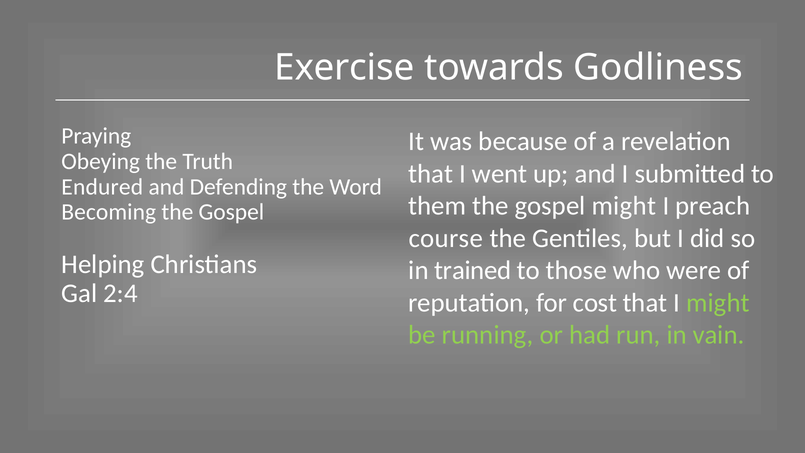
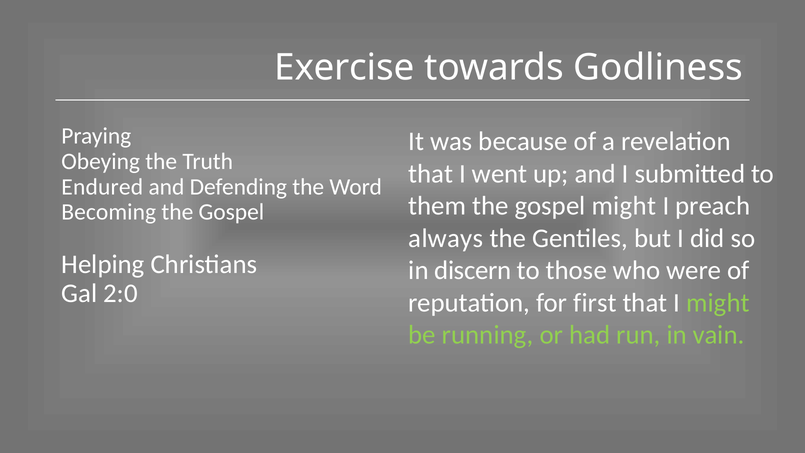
course: course -> always
trained: trained -> discern
2:4: 2:4 -> 2:0
cost: cost -> first
